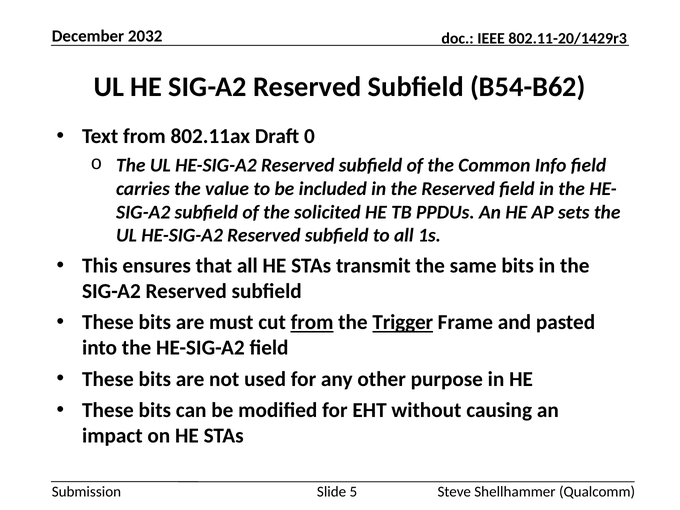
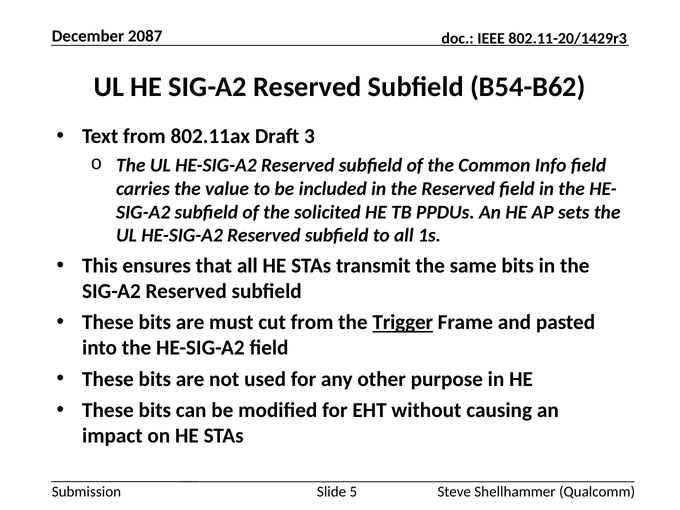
2032: 2032 -> 2087
0: 0 -> 3
from at (312, 322) underline: present -> none
